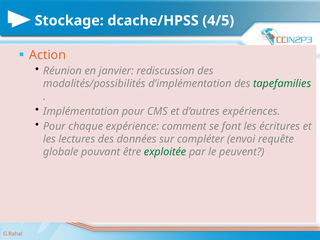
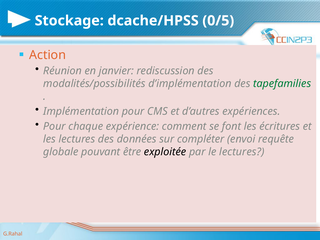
4/5: 4/5 -> 0/5
exploitée colour: green -> black
le peuvent: peuvent -> lectures
